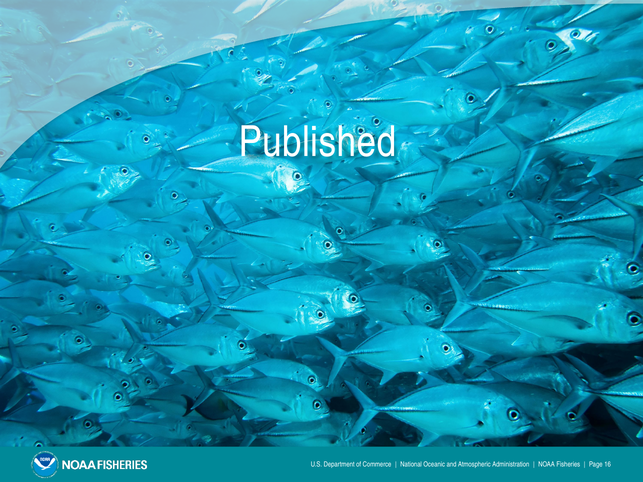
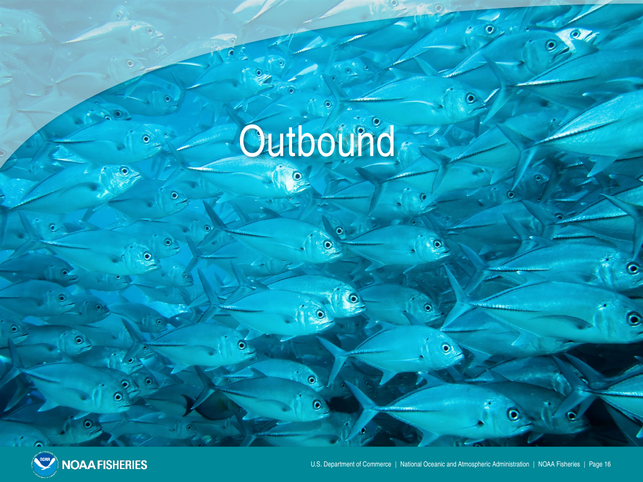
Published: Published -> Outbound
